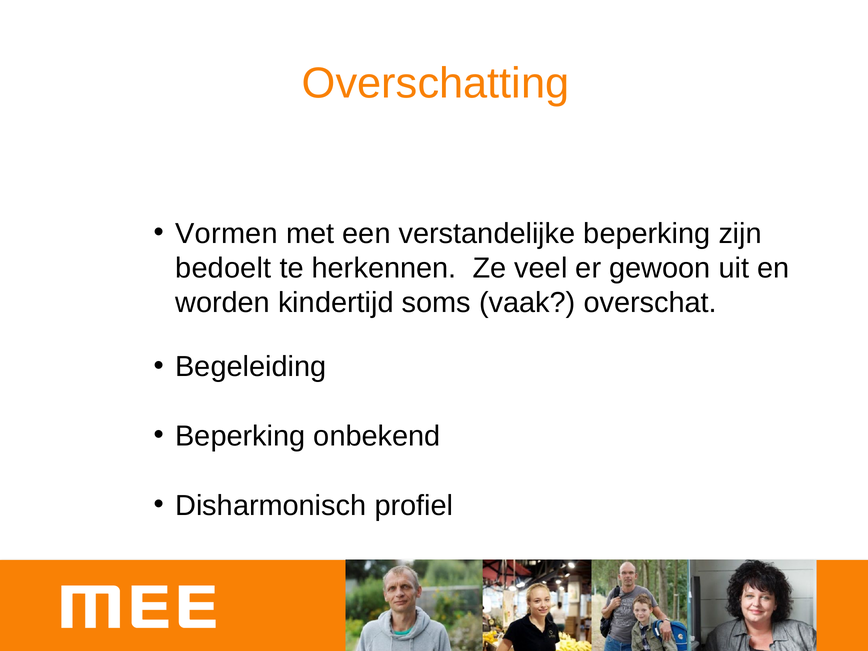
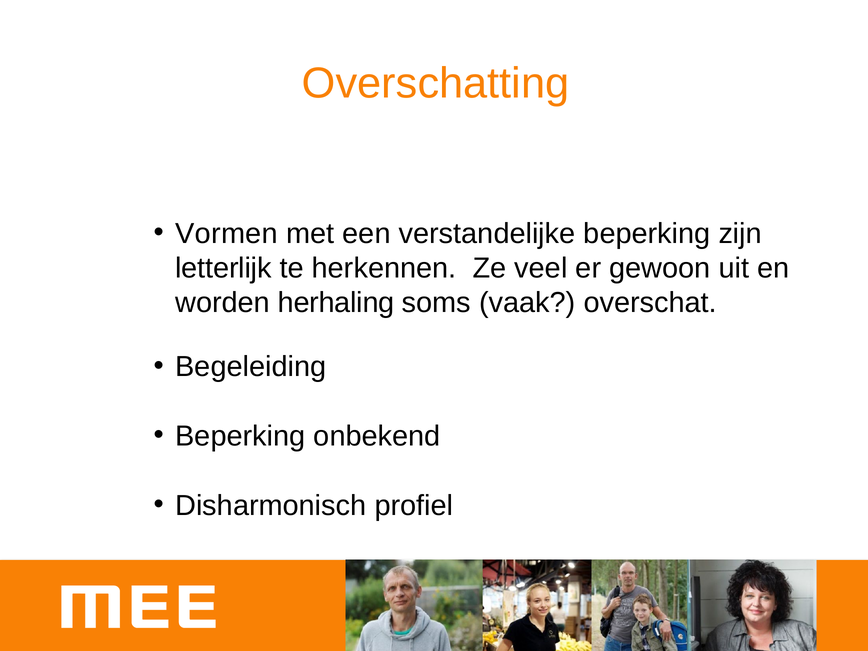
bedoelt: bedoelt -> letterlijk
kindertijd: kindertijd -> herhaling
